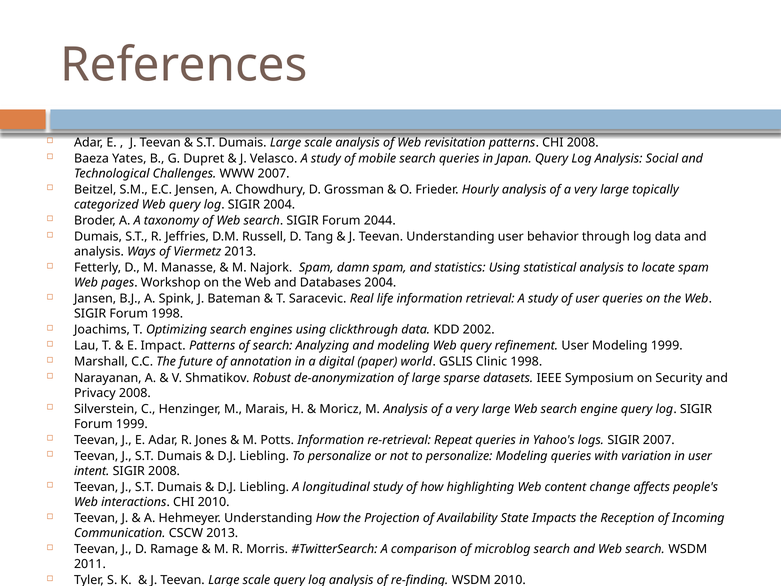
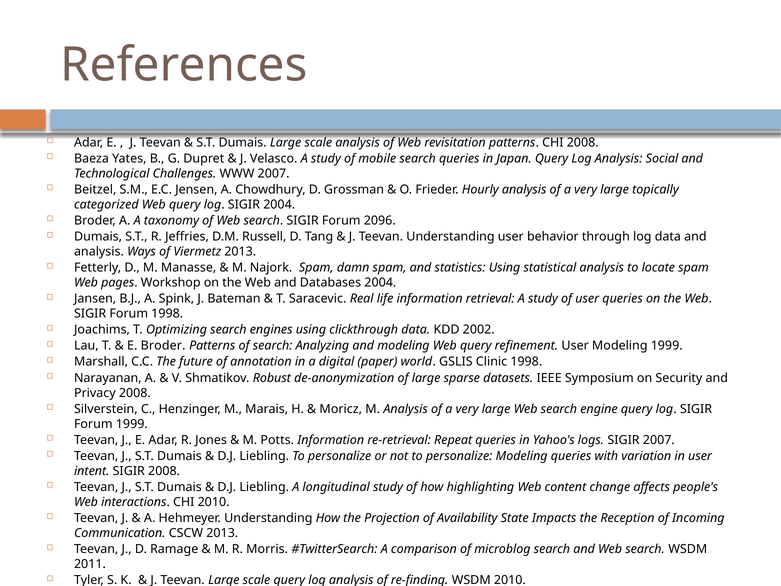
2044: 2044 -> 2096
E Impact: Impact -> Broder
